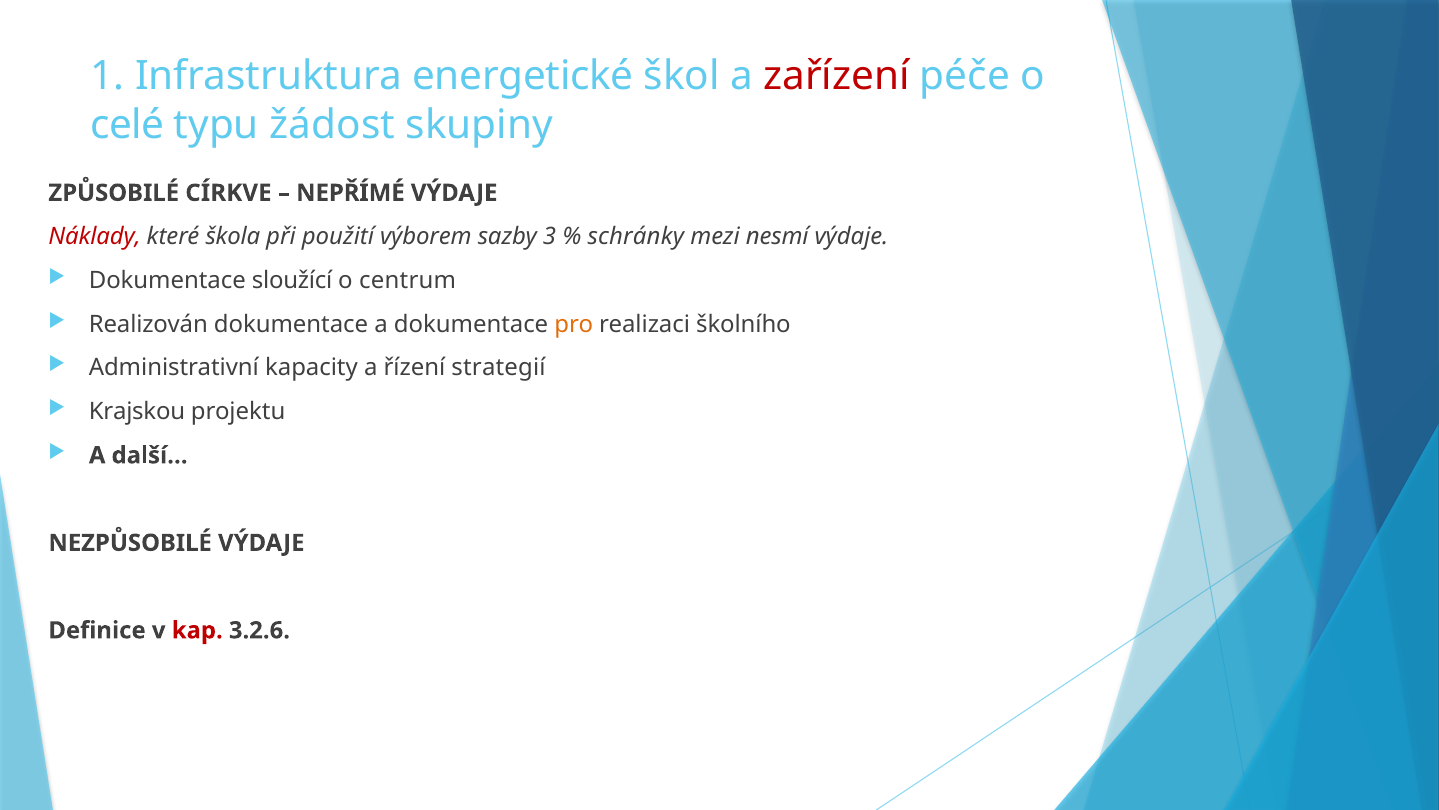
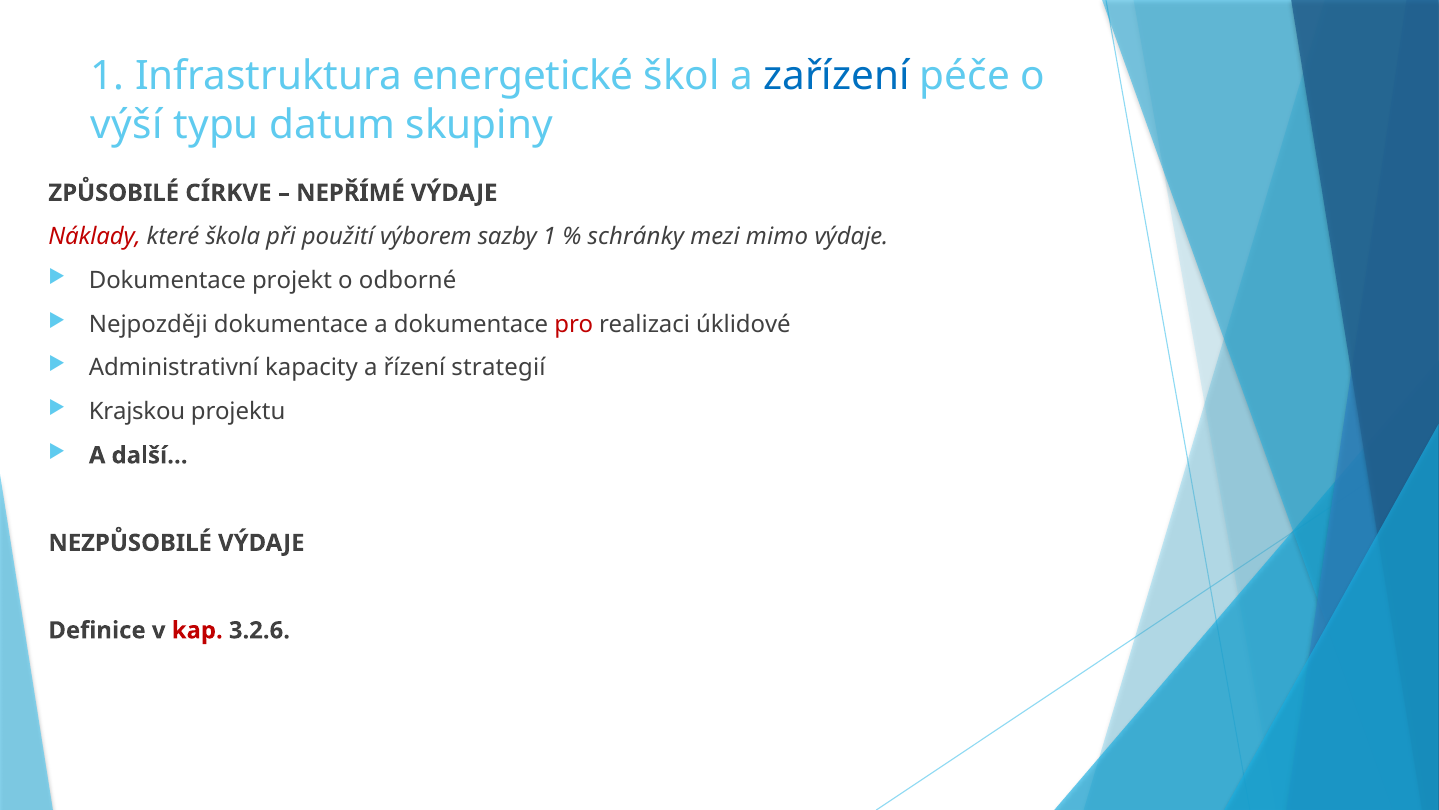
zařízení colour: red -> blue
celé: celé -> výší
žádost: žádost -> datum
sazby 3: 3 -> 1
nesmí: nesmí -> mimo
sloužící: sloužící -> projekt
centrum: centrum -> odborné
Realizován: Realizován -> Nejpozději
pro colour: orange -> red
školního: školního -> úklidové
